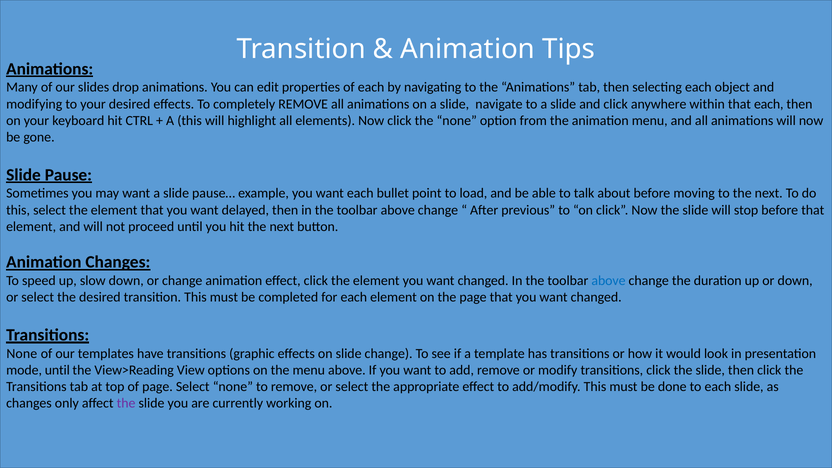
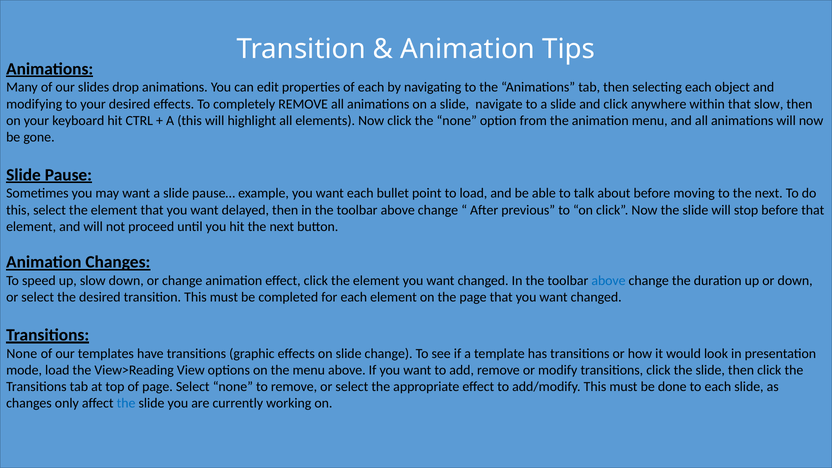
that each: each -> slow
mode until: until -> load
the at (126, 403) colour: purple -> blue
